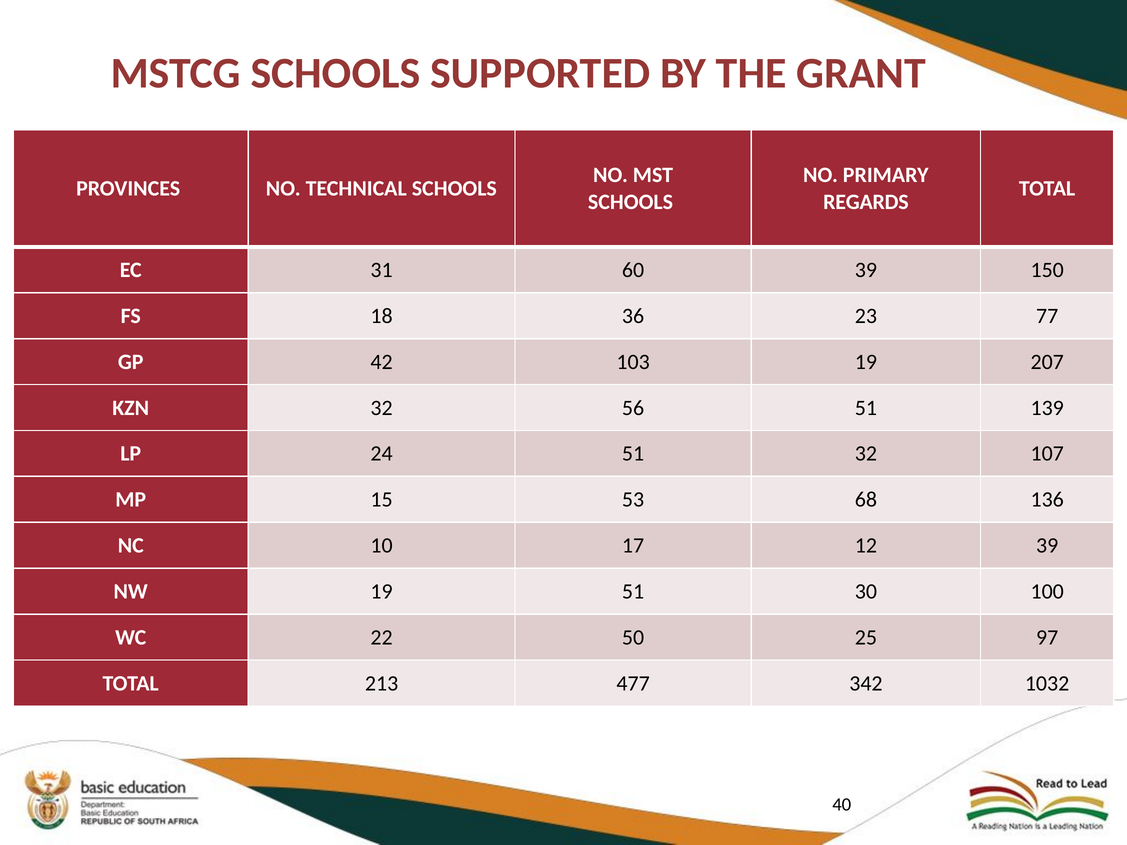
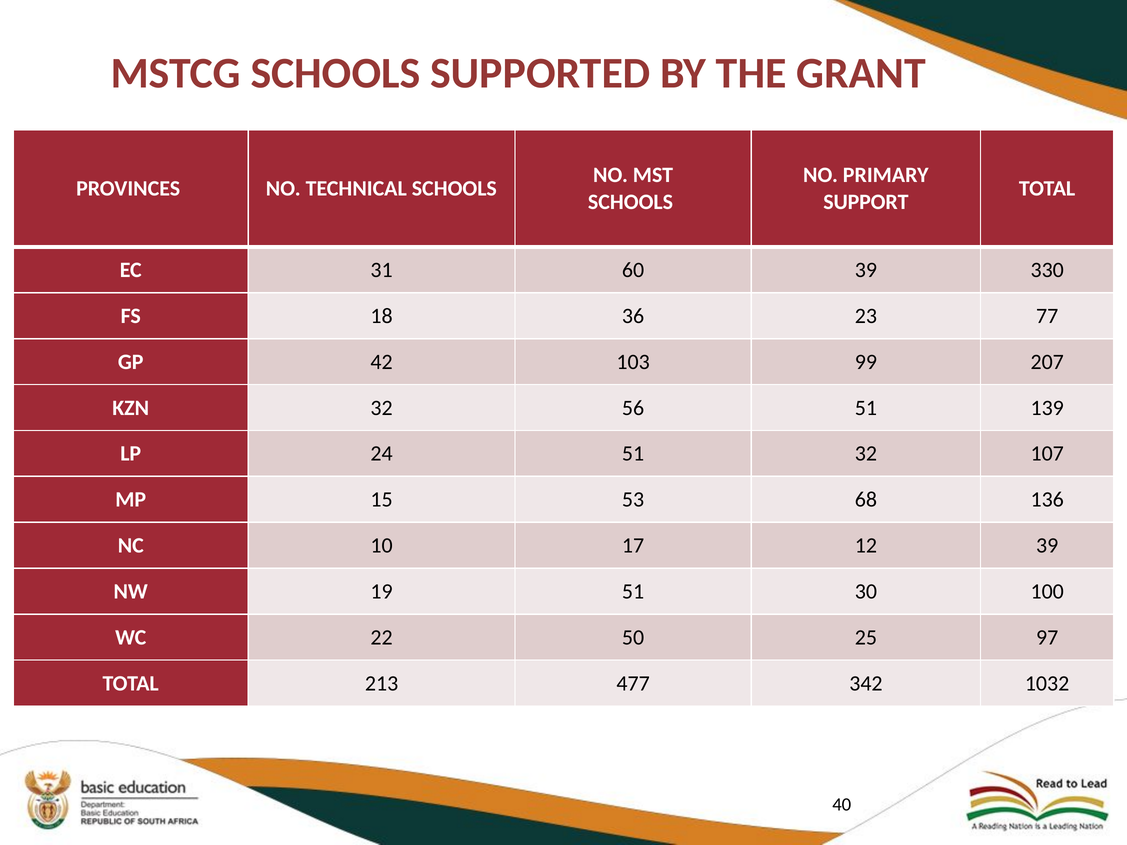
REGARDS: REGARDS -> SUPPORT
150: 150 -> 330
103 19: 19 -> 99
